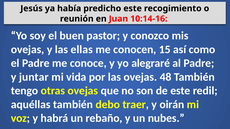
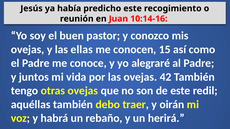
juntar: juntar -> juntos
48: 48 -> 42
nubes: nubes -> herirá
